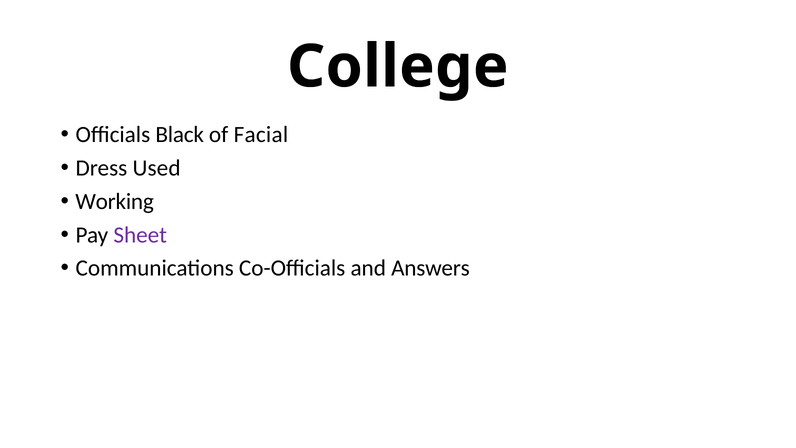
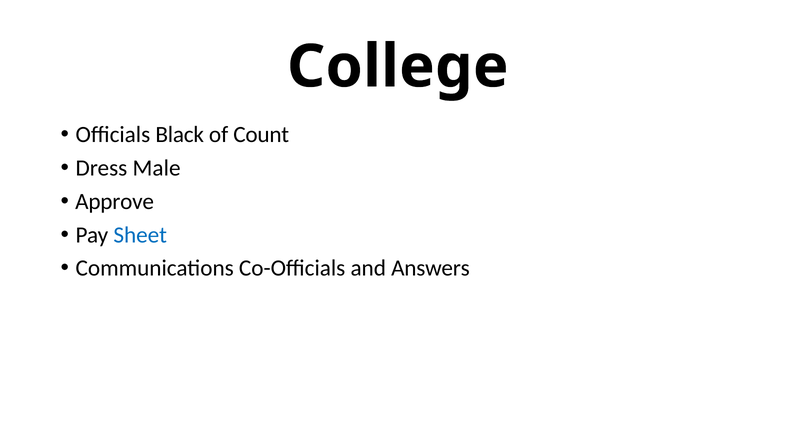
Facial: Facial -> Count
Used: Used -> Male
Working: Working -> Approve
Sheet colour: purple -> blue
